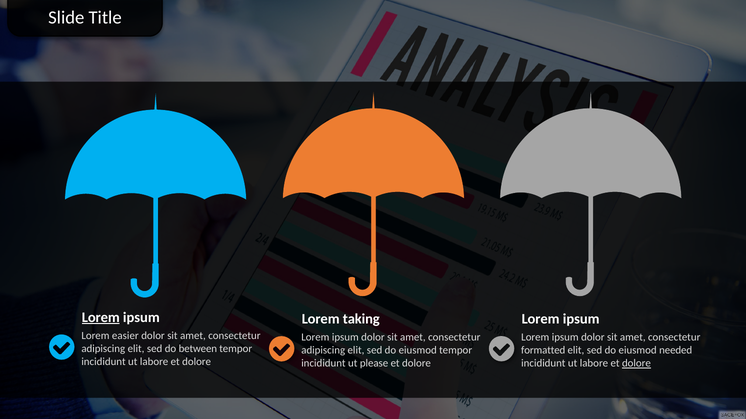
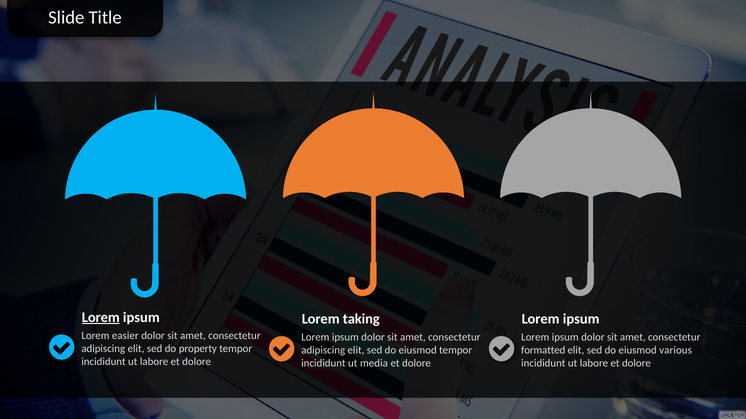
between: between -> property
needed: needed -> various
dolore at (636, 364) underline: present -> none
please: please -> media
